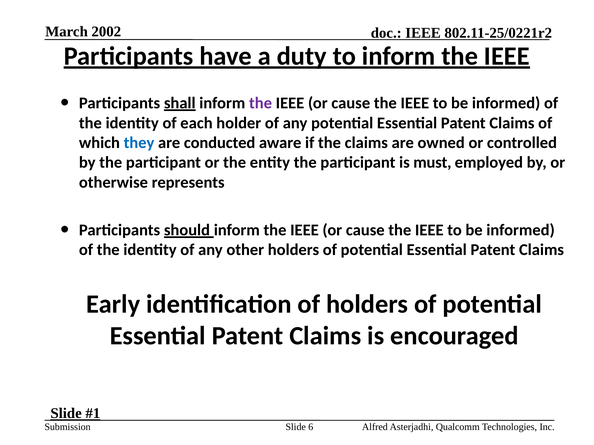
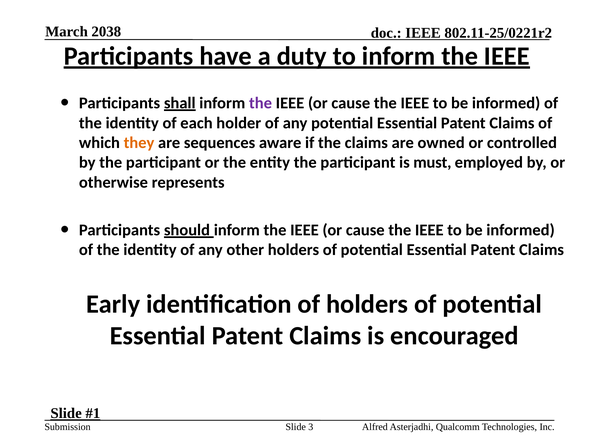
2002: 2002 -> 2038
they colour: blue -> orange
conducted: conducted -> sequences
6: 6 -> 3
